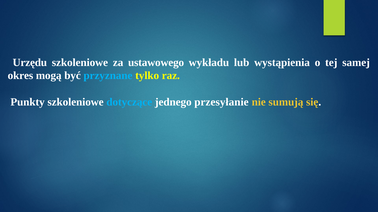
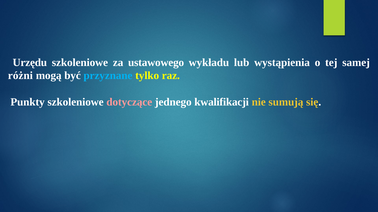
okres: okres -> różni
dotyczące colour: light blue -> pink
przesyłanie: przesyłanie -> kwalifikacji
